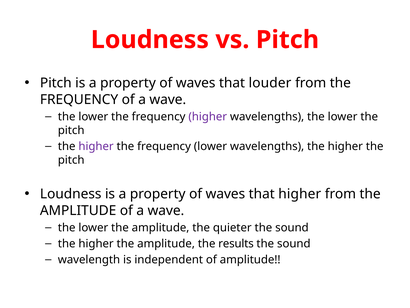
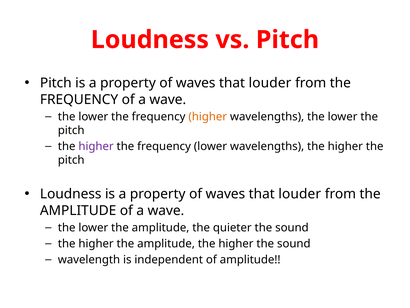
higher at (208, 117) colour: purple -> orange
higher at (300, 194): higher -> louder
amplitude the results: results -> higher
